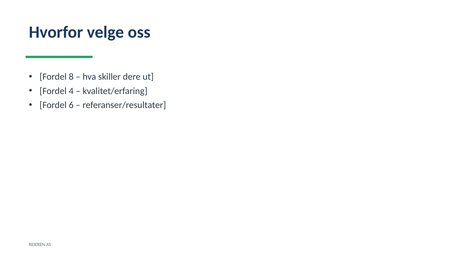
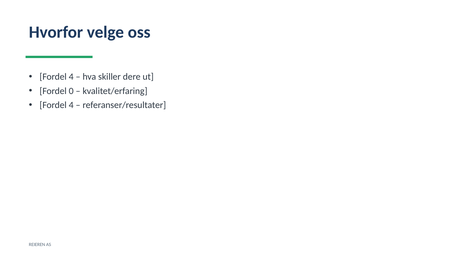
8 at (71, 77): 8 -> 4
4: 4 -> 0
6 at (71, 105): 6 -> 4
